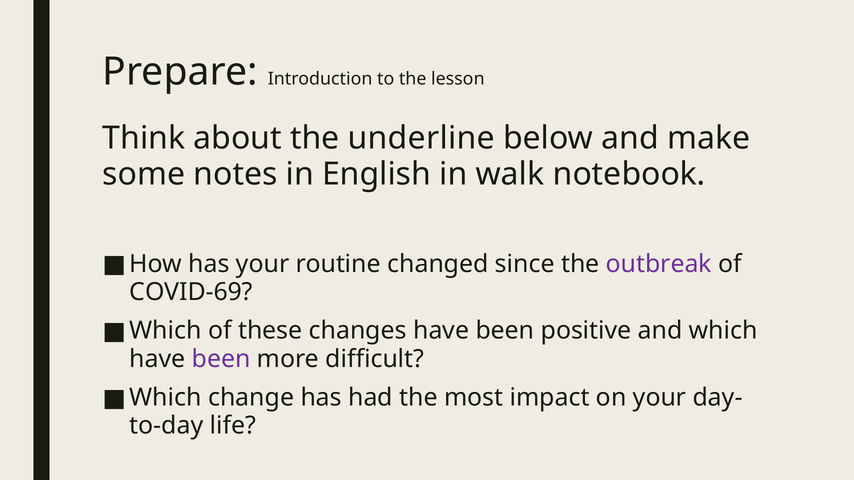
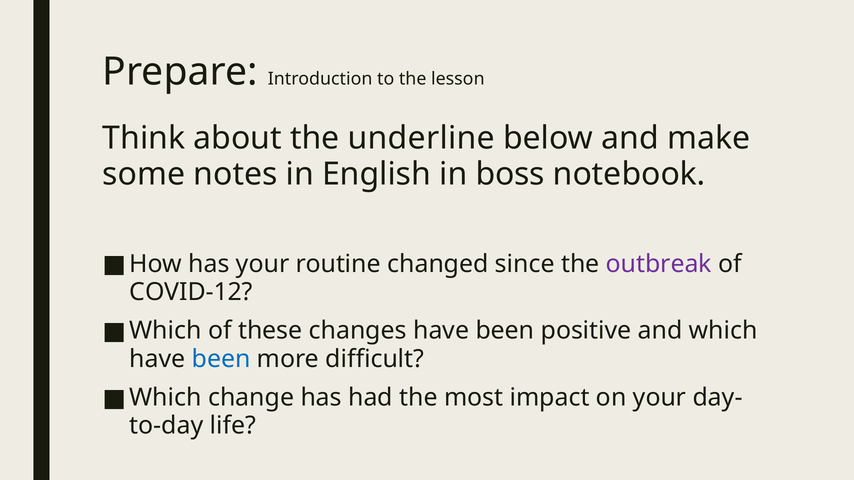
walk: walk -> boss
COVID-69: COVID-69 -> COVID-12
been at (221, 359) colour: purple -> blue
